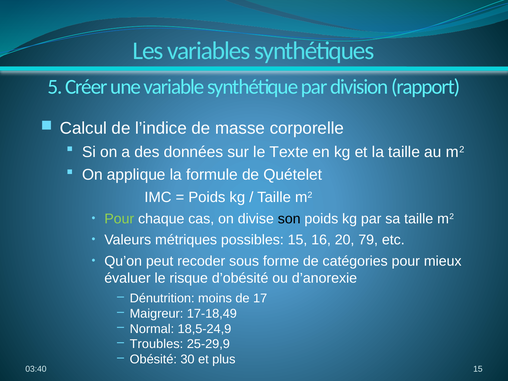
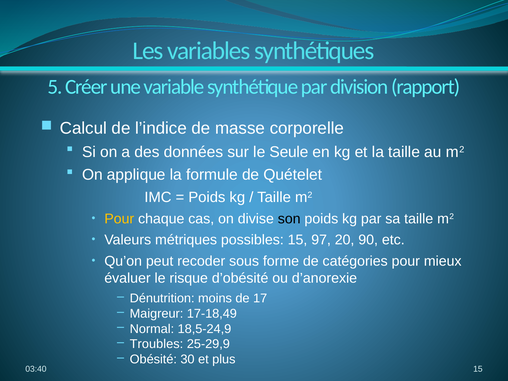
Texte: Texte -> Seule
Pour at (119, 219) colour: light green -> yellow
16: 16 -> 97
79: 79 -> 90
